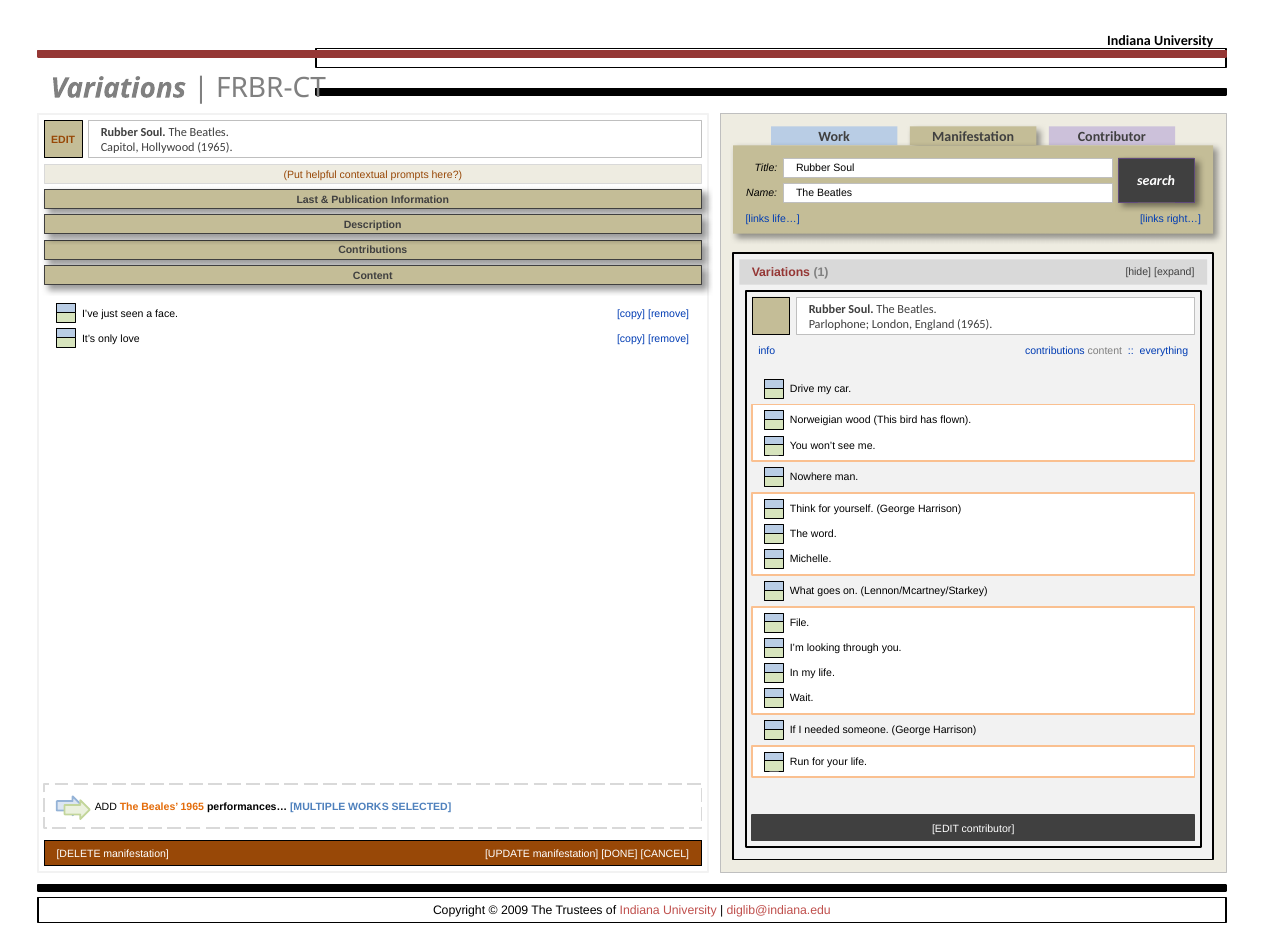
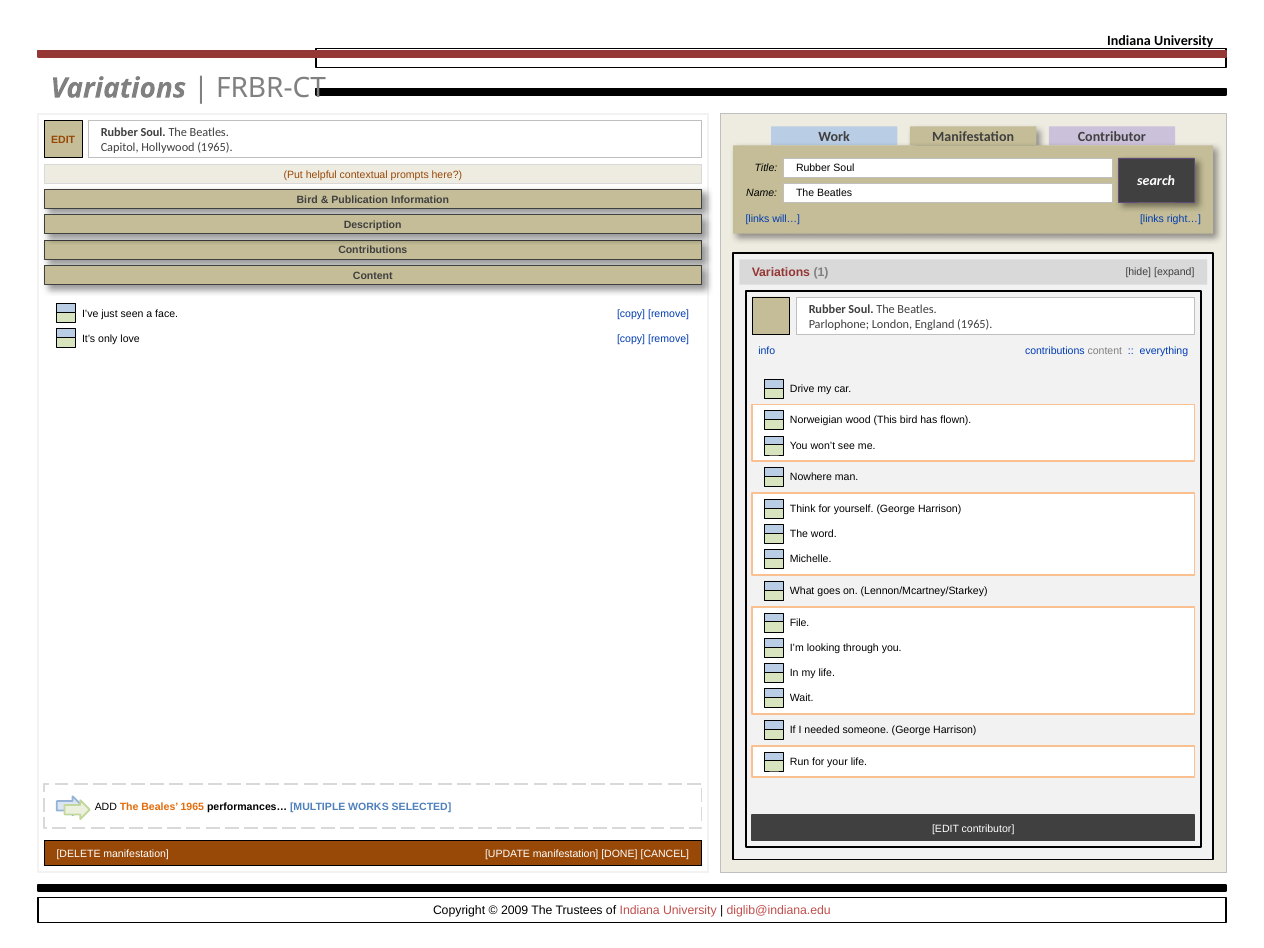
Last at (307, 200): Last -> Bird
life…: life… -> will…
